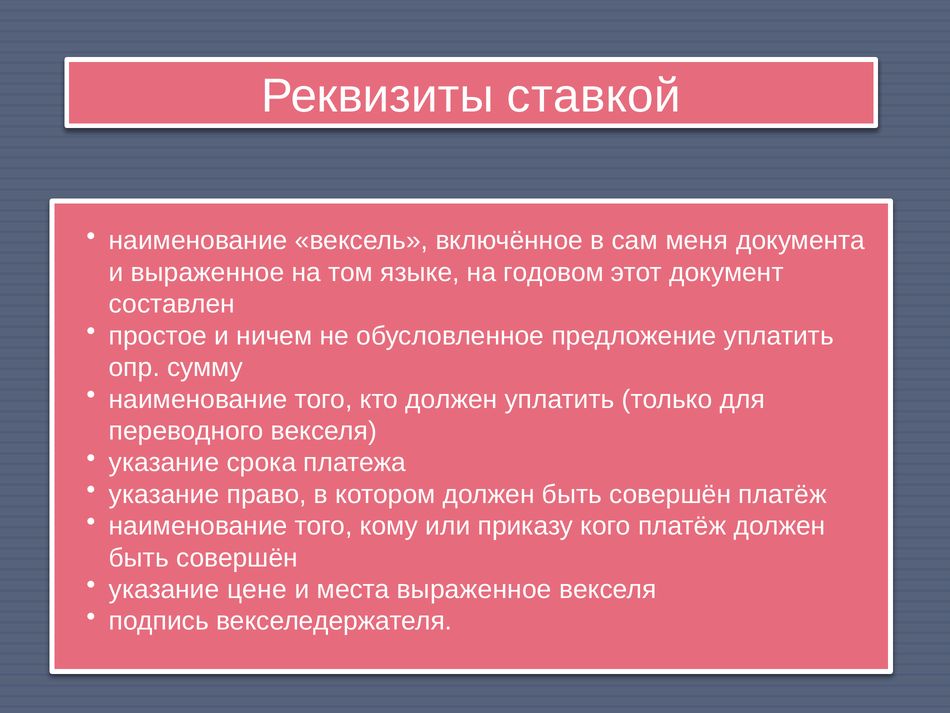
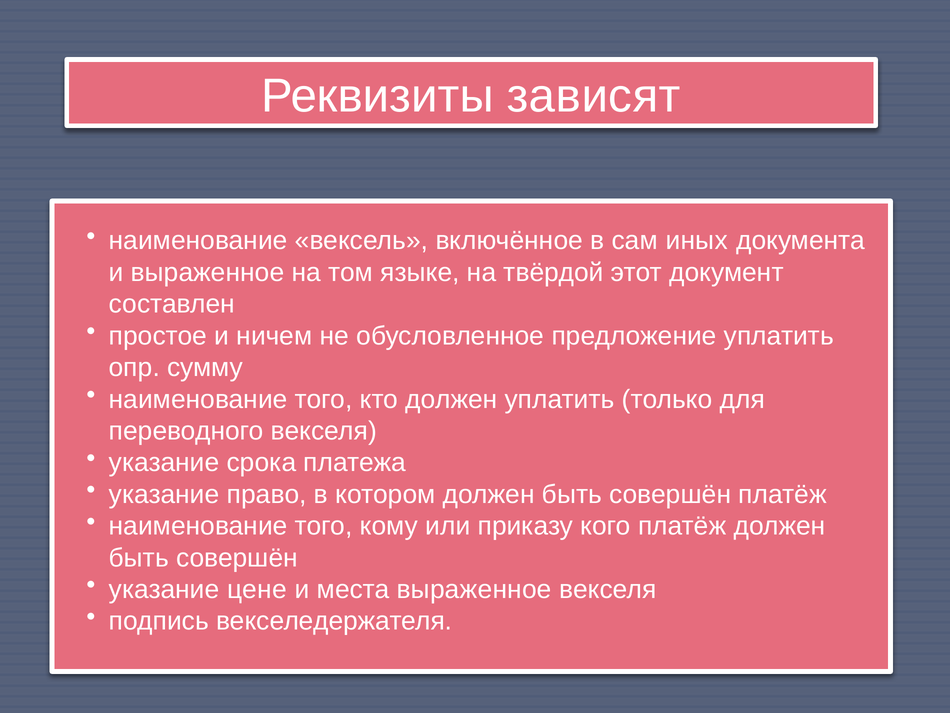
ставкой: ставкой -> зависят
меня: меня -> иных
годовом: годовом -> твёрдой
